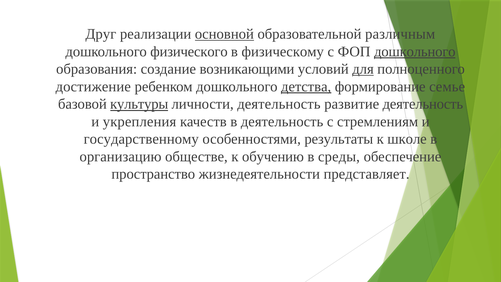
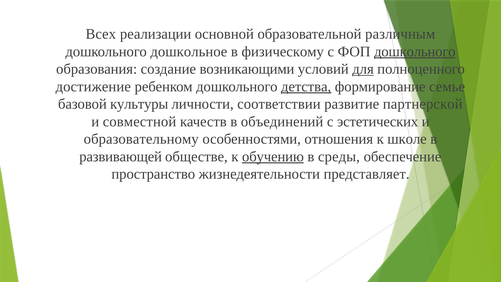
Друг: Друг -> Всех
основной underline: present -> none
физического: физического -> дошкольное
культуры underline: present -> none
личности деятельность: деятельность -> соответствии
развитие деятельность: деятельность -> партнерской
укрепления: укрепления -> совместной
в деятельность: деятельность -> объединений
стремлениям: стремлениям -> эстетических
государственному: государственному -> образовательному
результаты: результаты -> отношения
организацию: организацию -> развивающей
обучению underline: none -> present
